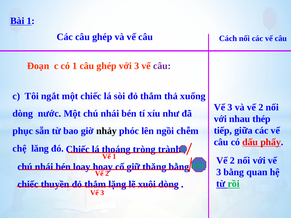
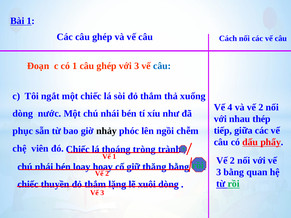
câu at (162, 66) colour: purple -> blue
3 at (230, 107): 3 -> 4
lăng: lăng -> viên
